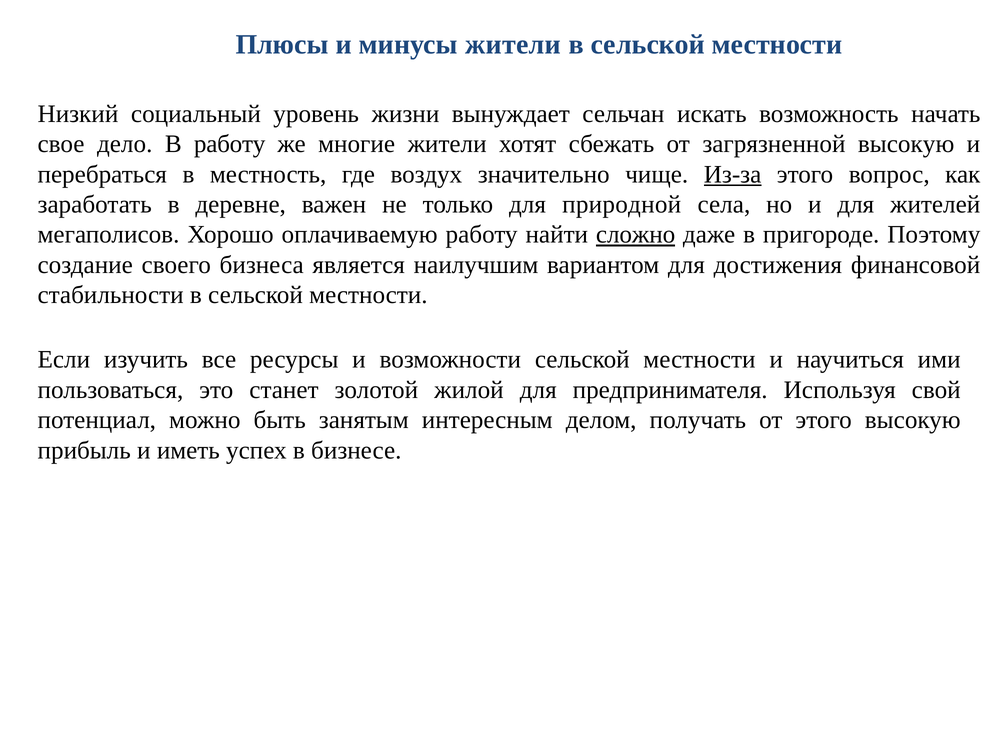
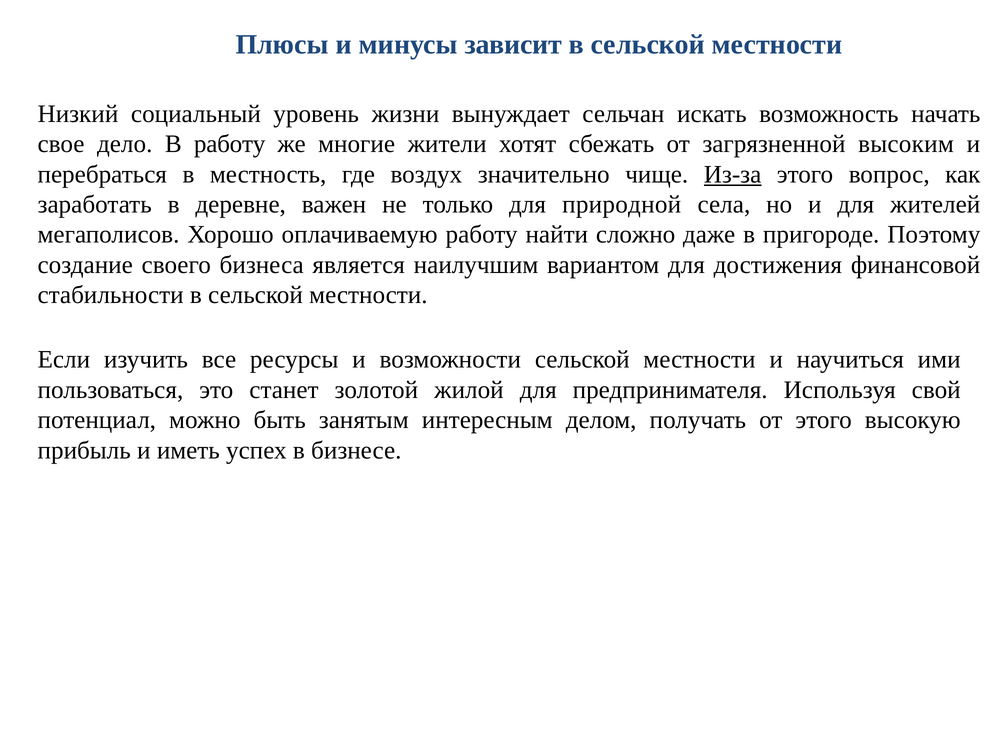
минусы жители: жители -> зависит
загрязненной высокую: высокую -> высоким
сложно underline: present -> none
